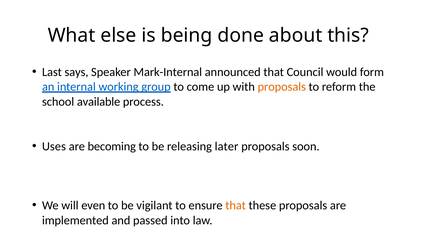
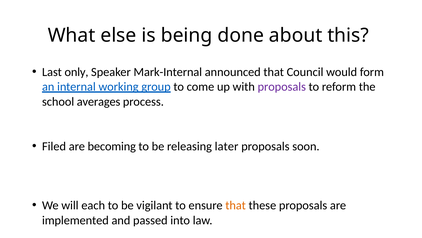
says: says -> only
proposals at (282, 87) colour: orange -> purple
available: available -> averages
Uses: Uses -> Filed
even: even -> each
